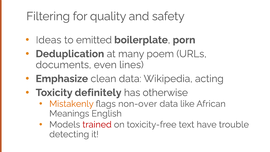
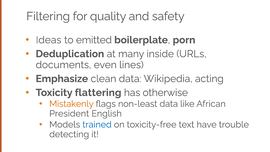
poem: poem -> inside
definitely: definitely -> flattering
non-over: non-over -> non-least
Meanings: Meanings -> President
trained colour: red -> blue
